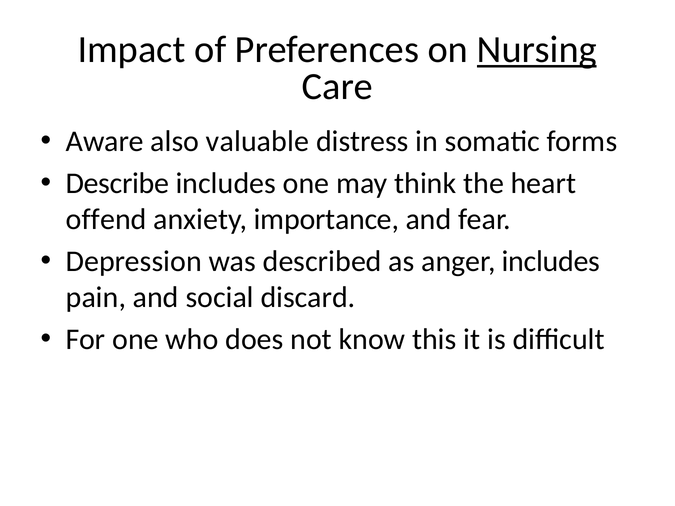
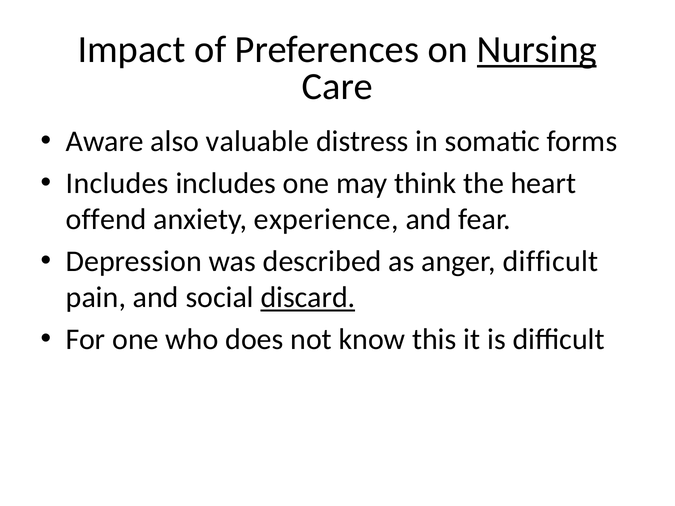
Describe at (117, 184): Describe -> Includes
importance: importance -> experience
anger includes: includes -> difficult
discard underline: none -> present
